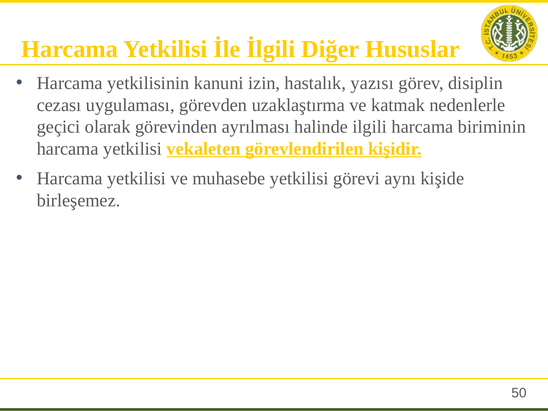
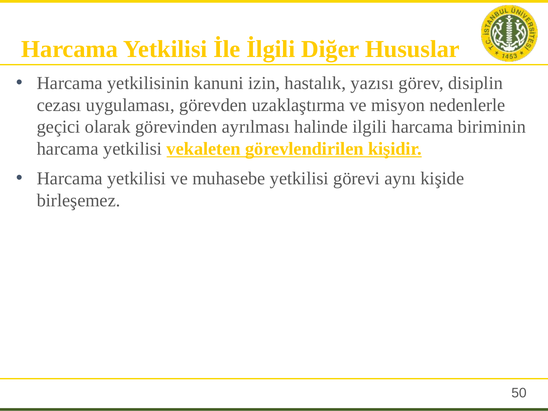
katmak: katmak -> misyon
